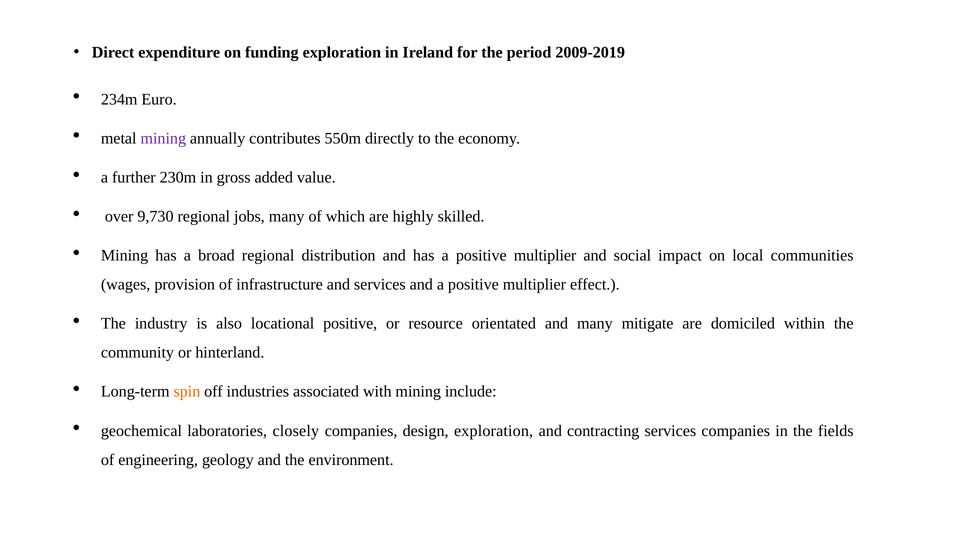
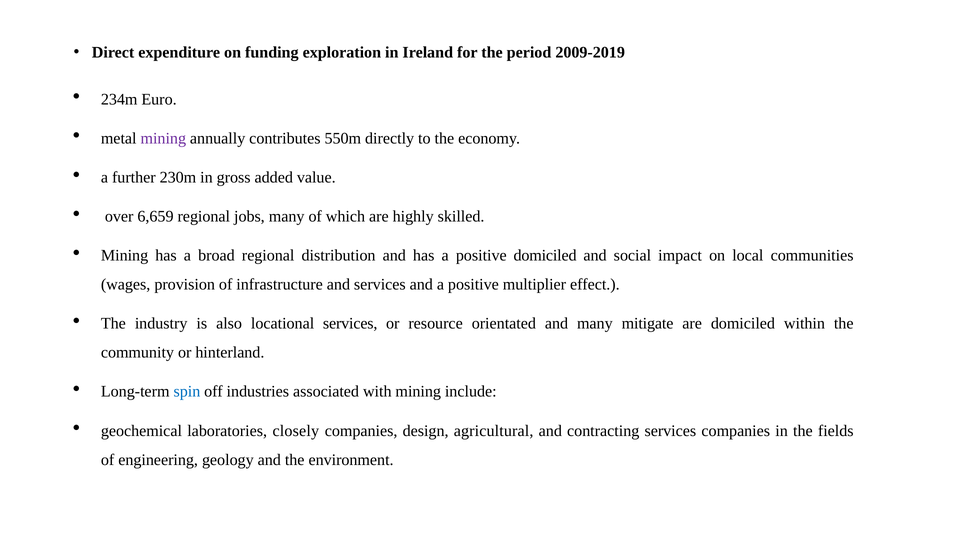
9,730: 9,730 -> 6,659
has a positive multiplier: multiplier -> domiciled
locational positive: positive -> services
spin colour: orange -> blue
design exploration: exploration -> agricultural
